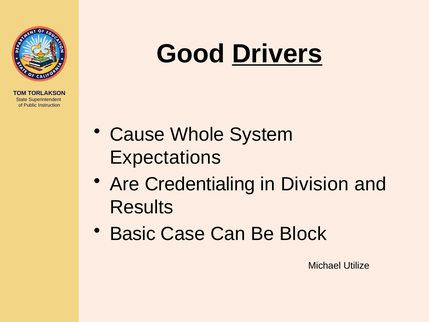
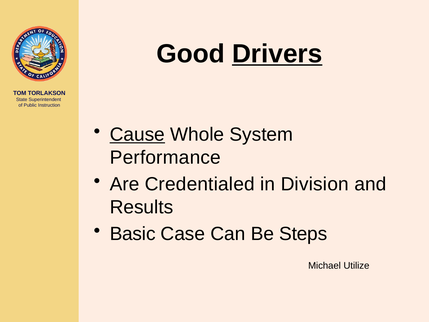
Cause underline: none -> present
Expectations: Expectations -> Performance
Credentialing: Credentialing -> Credentialed
Block: Block -> Steps
